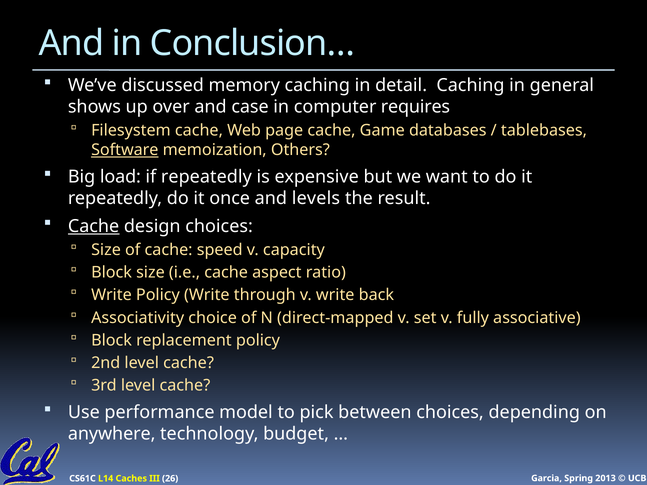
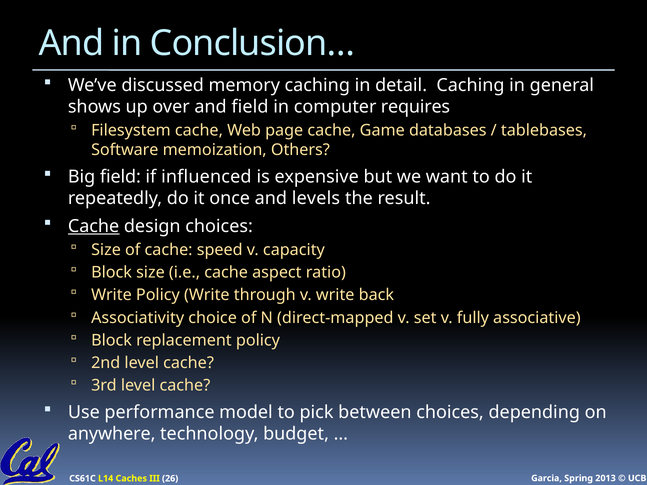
and case: case -> field
Software underline: present -> none
Big load: load -> field
if repeatedly: repeatedly -> influenced
